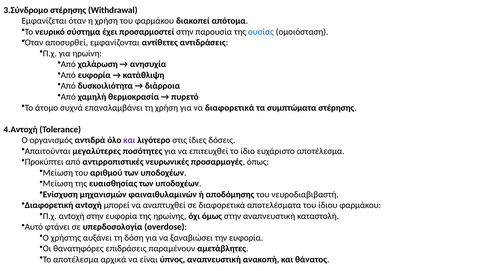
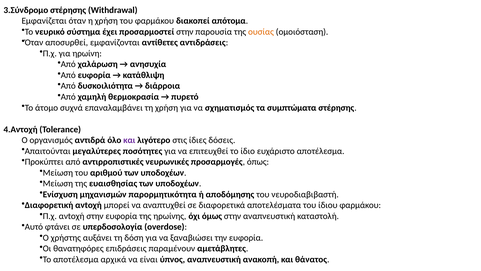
ουσίας colour: blue -> orange
να διαφορετικά: διαφορετικά -> σχηματισμός
φαιναιθυλαμινών: φαιναιθυλαμινών -> παρορμητικότητα
